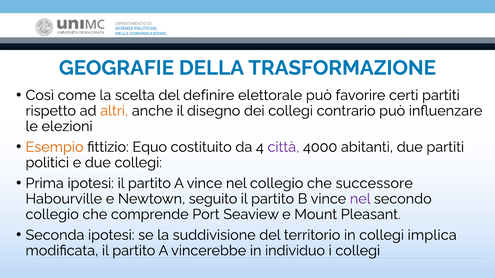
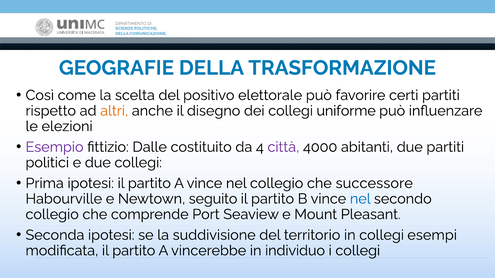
definire: definire -> positivo
contrario: contrario -> uniforme
Esempio colour: orange -> purple
Equo: Equo -> Dalle
nel at (360, 199) colour: purple -> blue
implica: implica -> esempi
